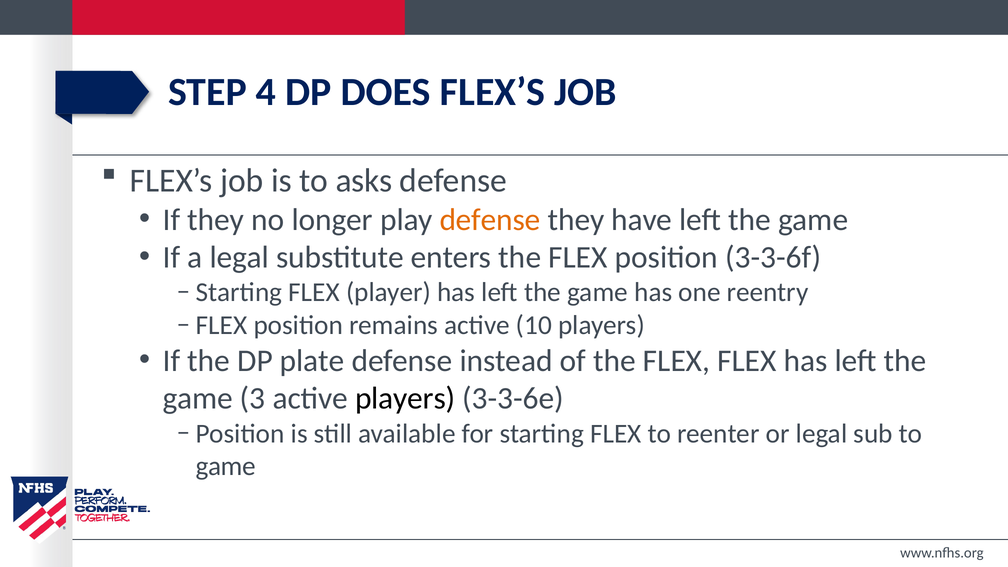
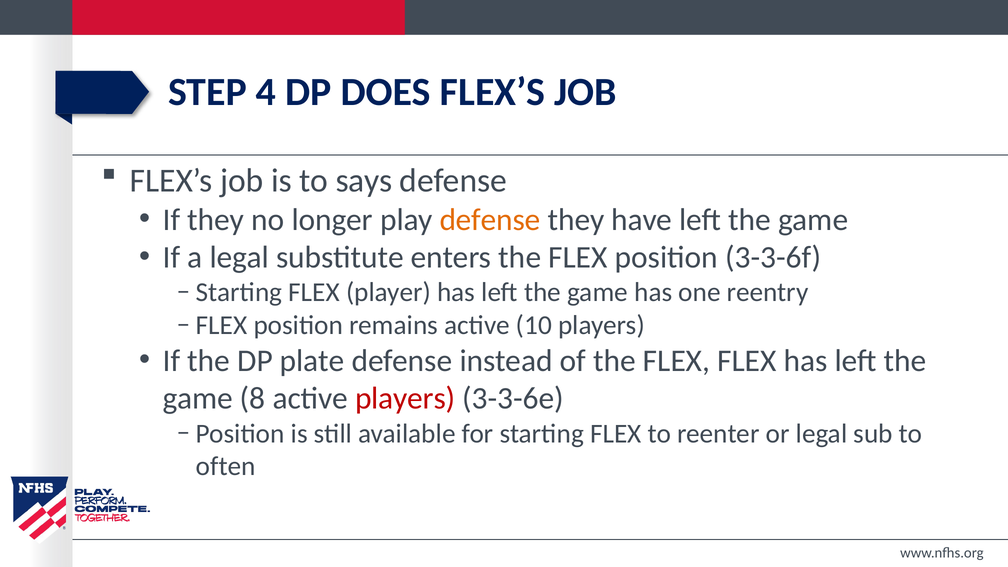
asks: asks -> says
3: 3 -> 8
players at (405, 399) colour: black -> red
game at (226, 466): game -> often
